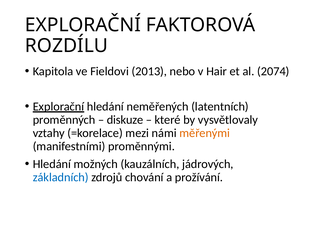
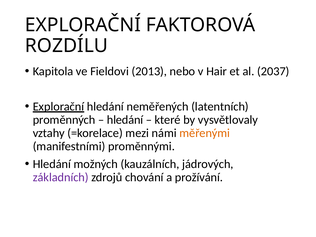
2074: 2074 -> 2037
diskuze at (125, 120): diskuze -> hledání
základních colour: blue -> purple
